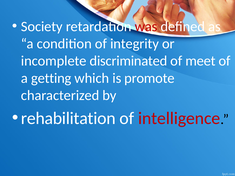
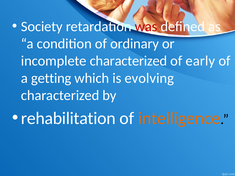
integrity: integrity -> ordinary
incomplete discriminated: discriminated -> characterized
meet: meet -> early
promote: promote -> evolving
intelligence colour: red -> orange
